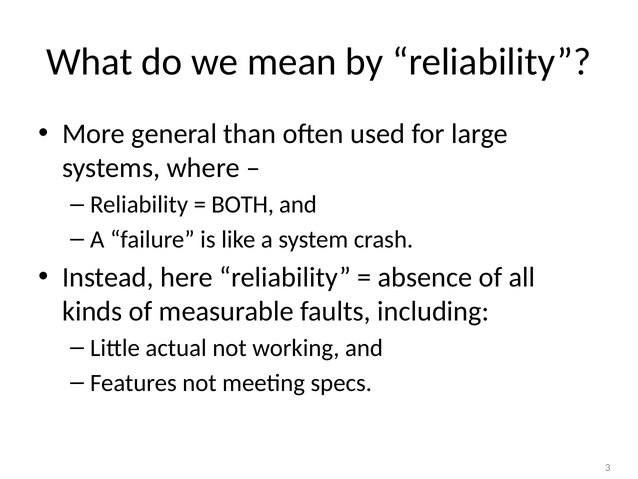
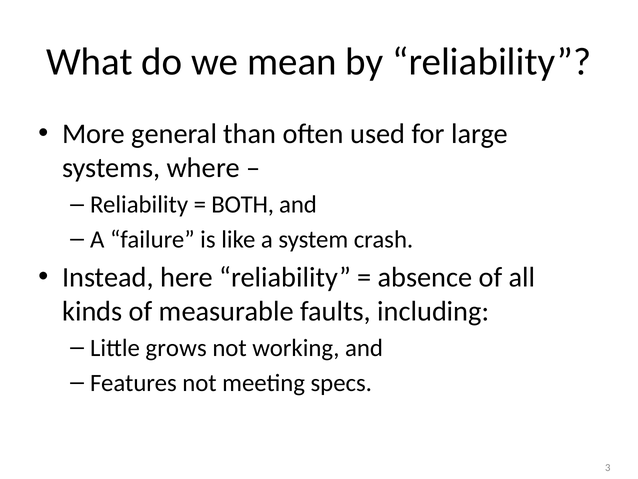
actual: actual -> grows
